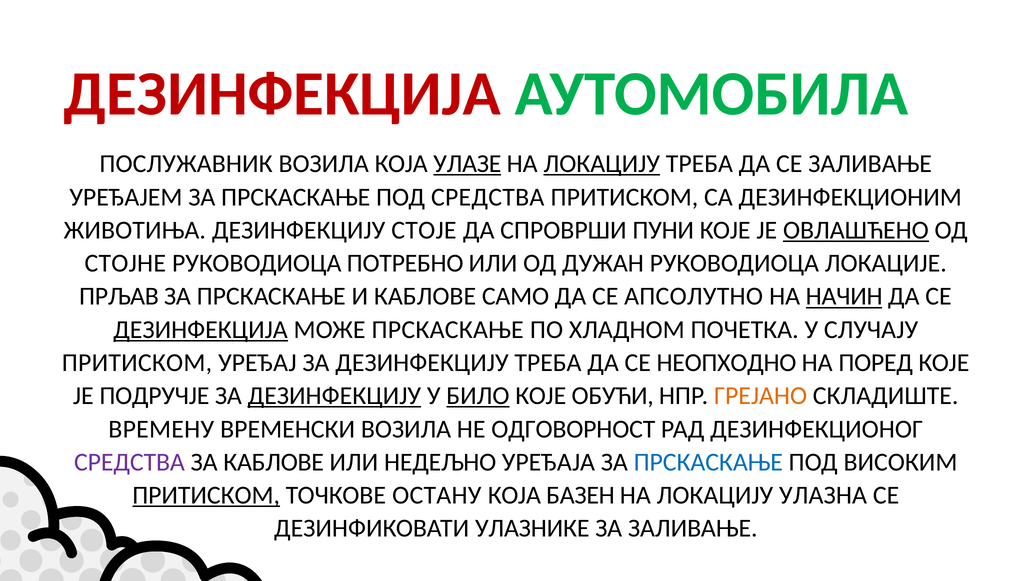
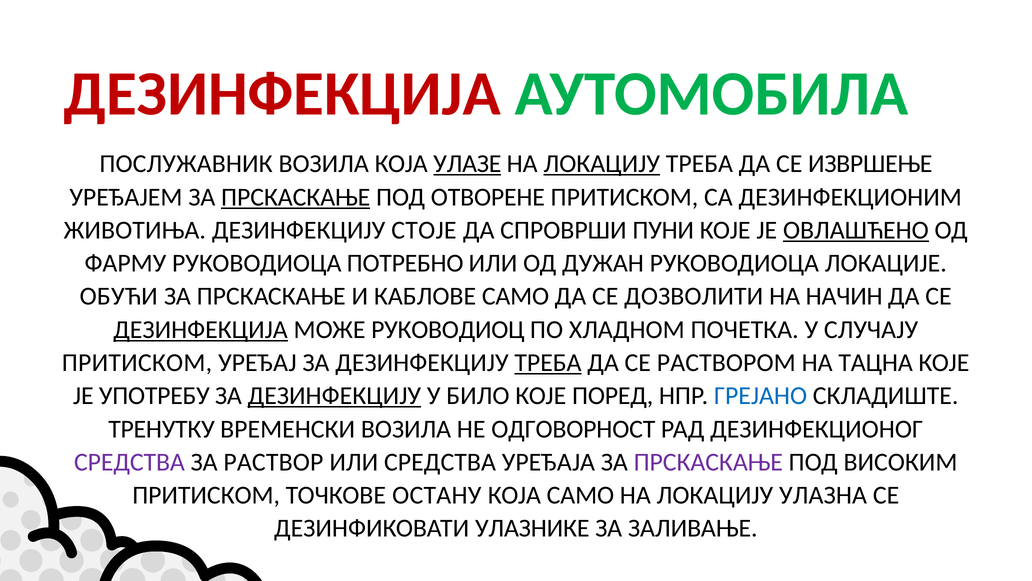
СЕ ЗАЛИВАЊЕ: ЗАЛИВАЊЕ -> ИЗВРШЕЊЕ
ПРСКАСКАЊЕ at (296, 197) underline: none -> present
ПОД СРЕДСТВА: СРЕДСТВА -> ОТВОРЕНЕ
СТОЈНЕ: СТОЈНЕ -> ФАРМУ
ПРЉАВ: ПРЉАВ -> ОБУЋИ
АПСОЛУТНО: АПСОЛУТНО -> ДОЗВОЛИТИ
НАЧИН underline: present -> none
МОЖЕ ПРСКАСКАЊЕ: ПРСКАСКАЊЕ -> РУКОВОДИОЦ
ТРЕБА at (548, 362) underline: none -> present
НЕОПХОДНО: НЕОПХОДНО -> РАСТВОРОМ
ПОРЕД: ПОРЕД -> ТАЦНА
ПОДРУЧЈЕ: ПОДРУЧЈЕ -> УПОТРЕБУ
БИЛО underline: present -> none
ОБУЋИ: ОБУЋИ -> ПОРЕД
ГРЕЈАНО colour: orange -> blue
ВРЕМЕНУ: ВРЕМЕНУ -> ТРЕНУТКУ
ЗА КАБЛОВЕ: КАБЛОВЕ -> РАСТВОР
ИЛИ НЕДЕЉНО: НЕДЕЉНО -> СРЕДСТВА
ПРСКАСКАЊЕ at (708, 462) colour: blue -> purple
ПРИТИСКОМ at (206, 495) underline: present -> none
КОЈА БАЗЕН: БАЗЕН -> САМО
